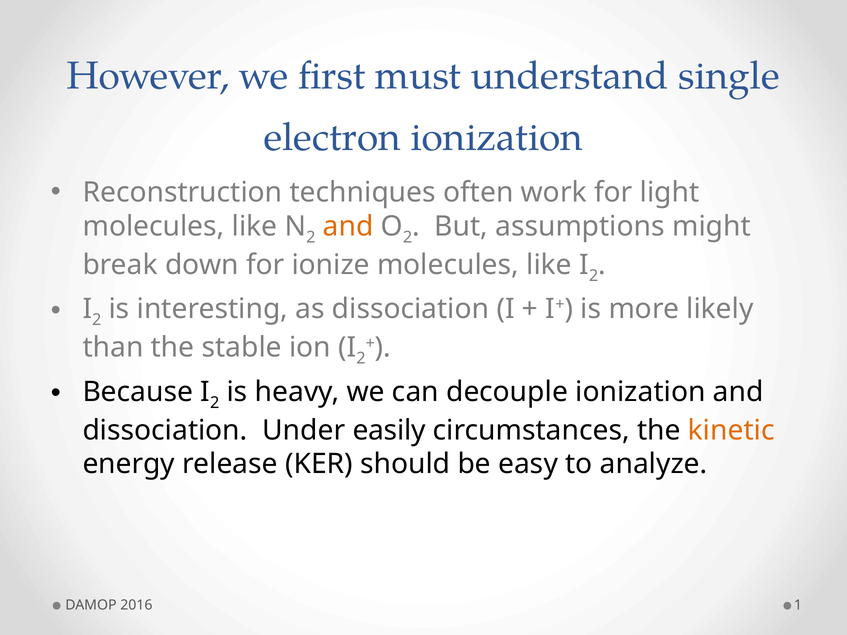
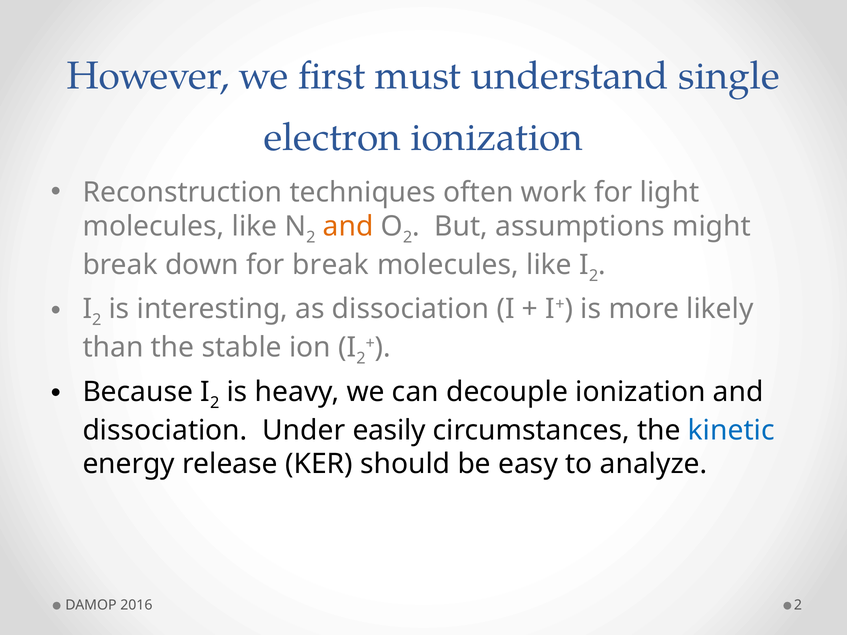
for ionize: ionize -> break
kinetic colour: orange -> blue
2016 1: 1 -> 2
